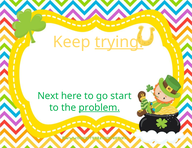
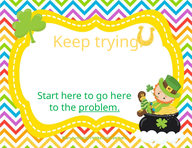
trying underline: present -> none
Next: Next -> Start
go start: start -> here
